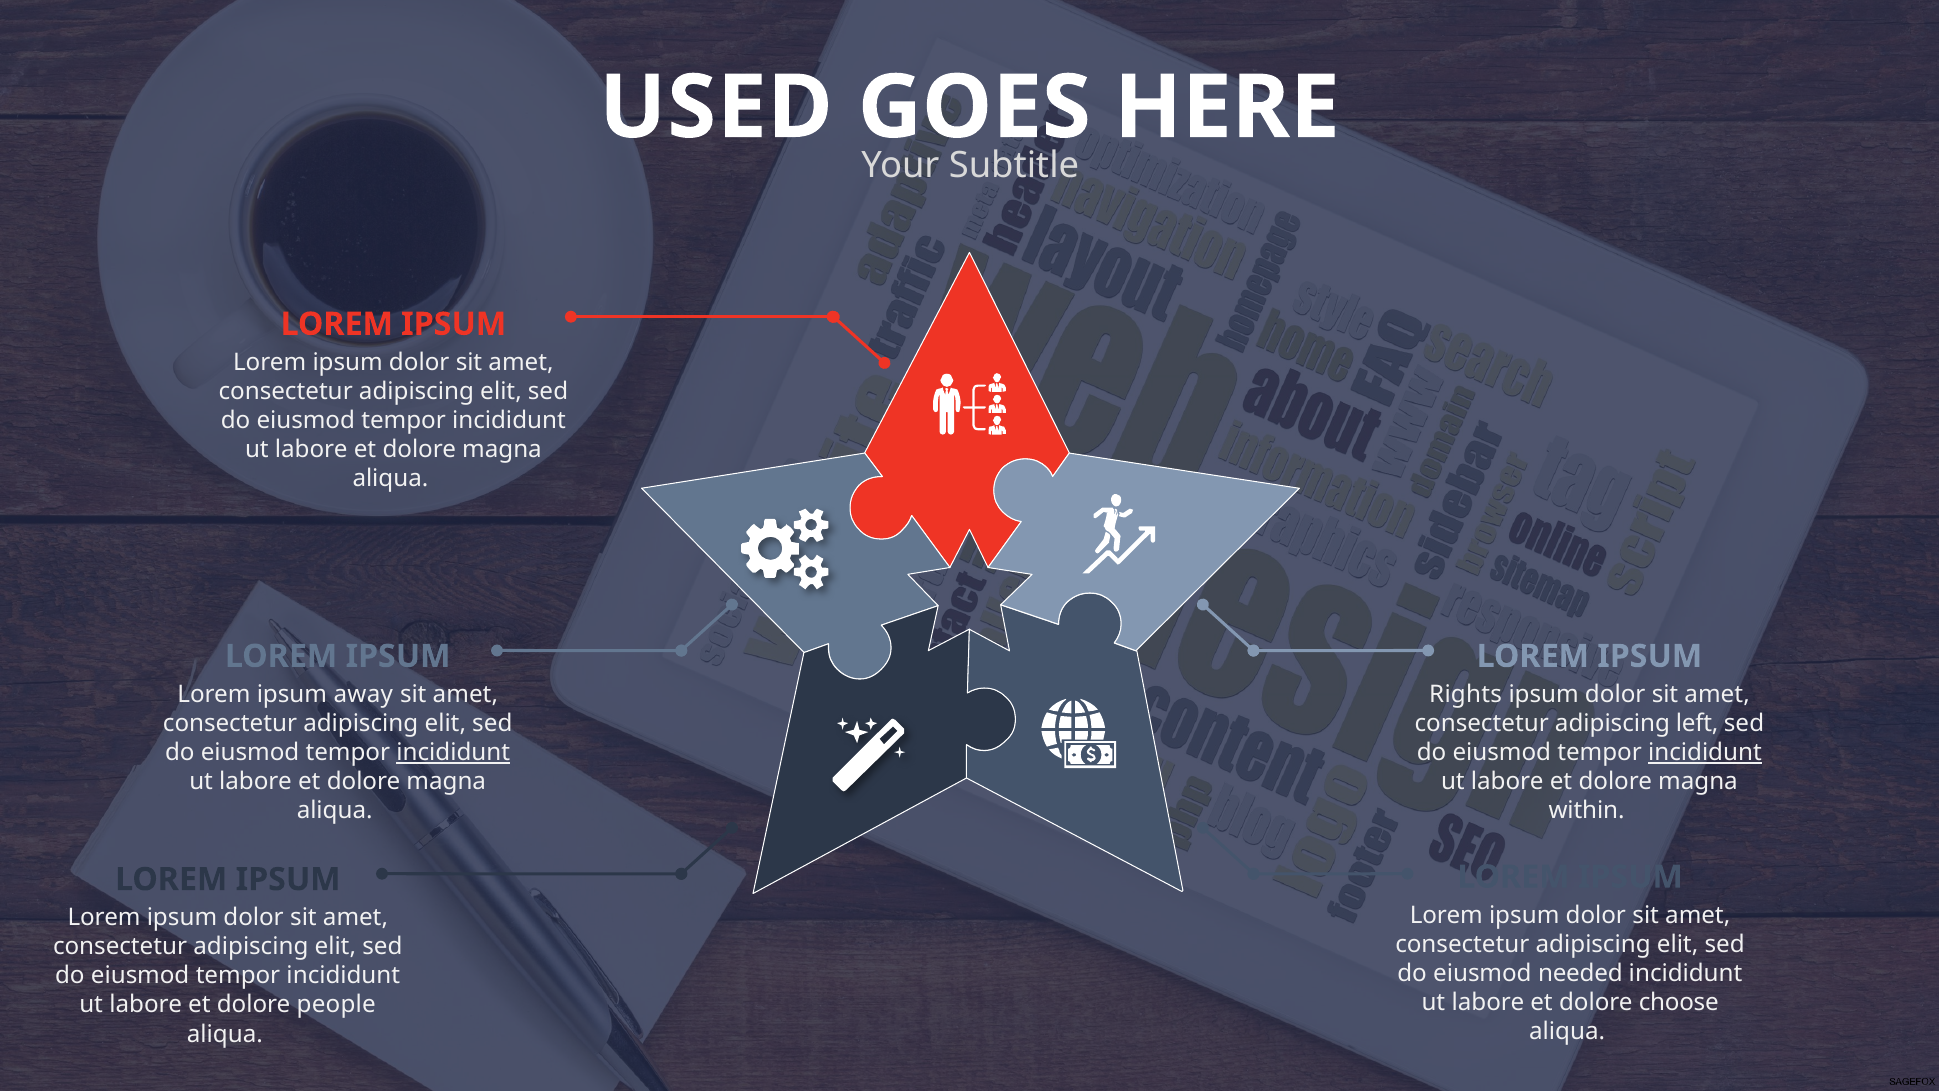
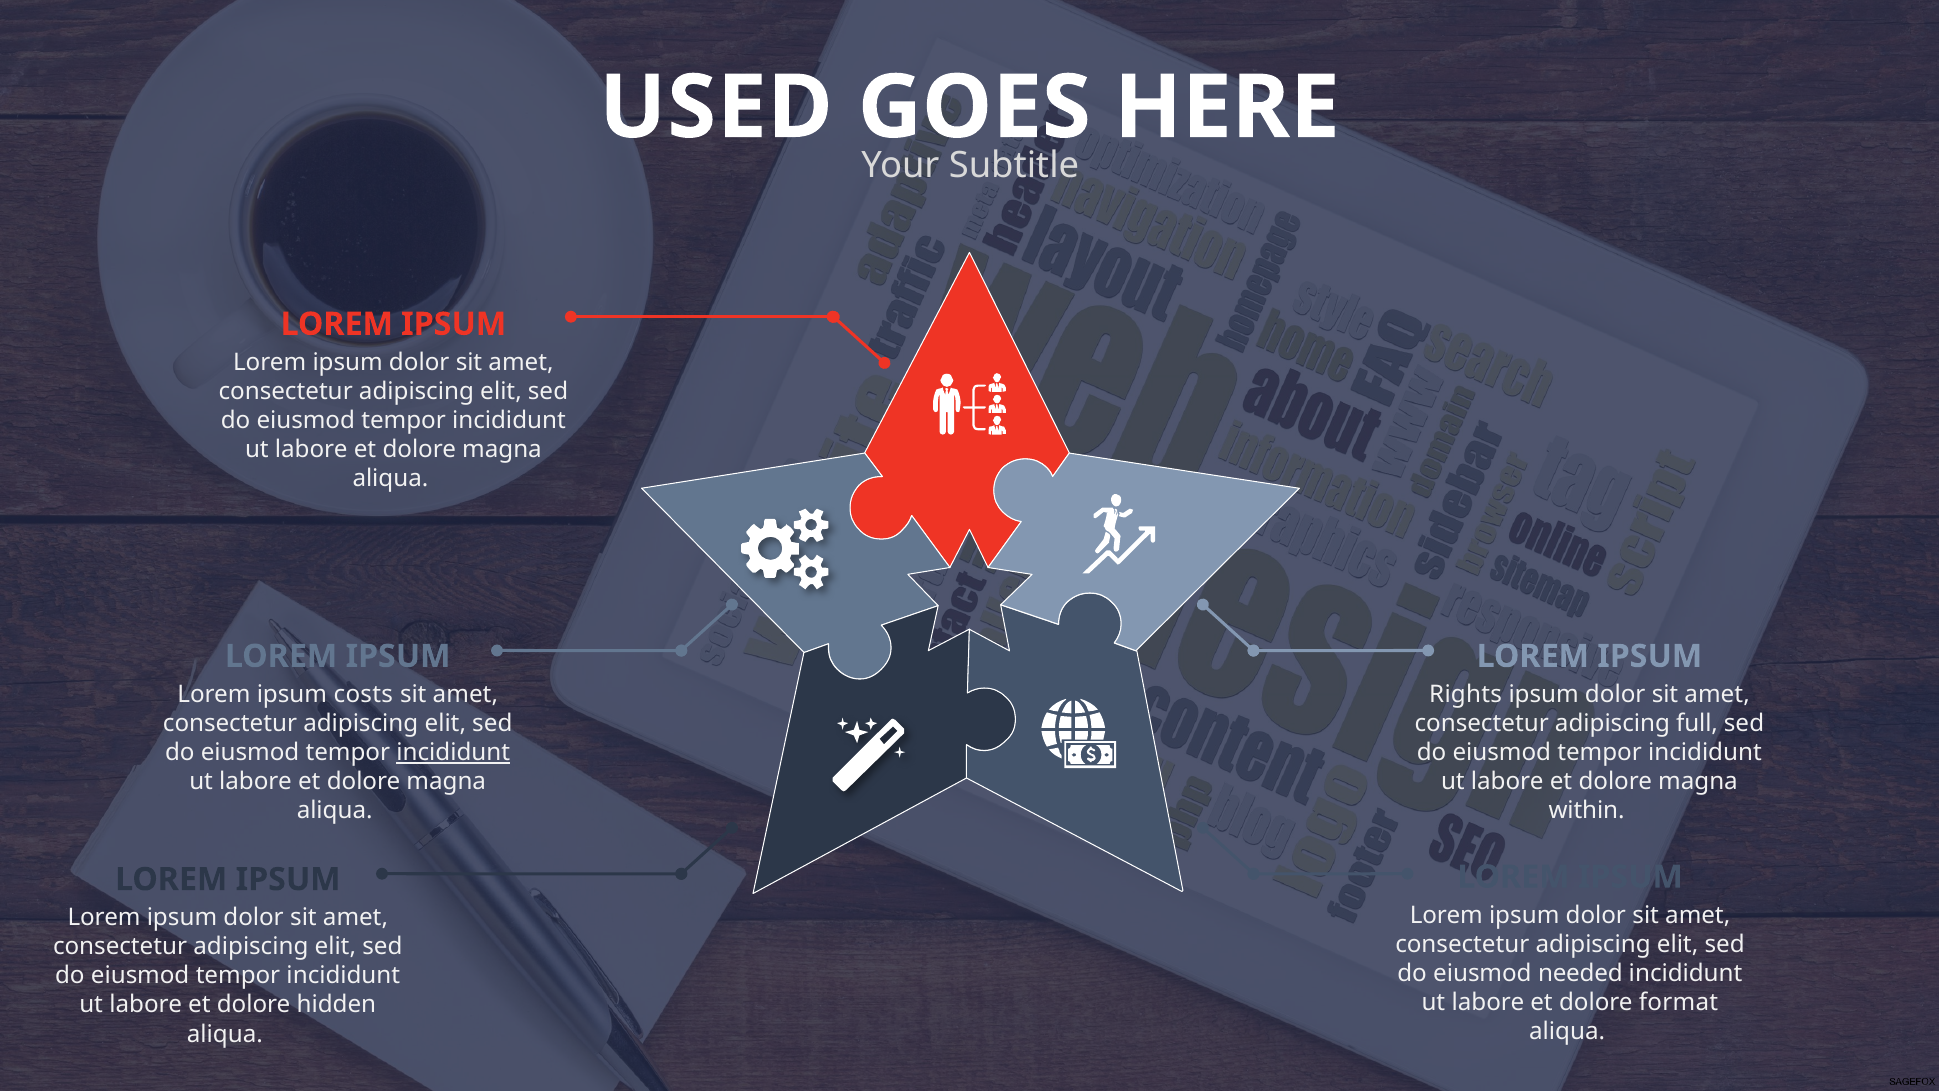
away: away -> costs
left: left -> full
incididunt at (1705, 752) underline: present -> none
choose: choose -> format
people: people -> hidden
